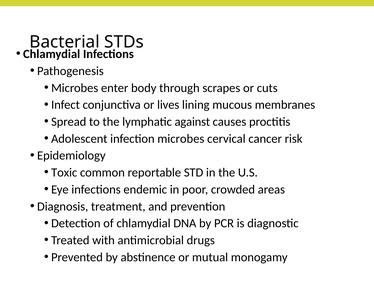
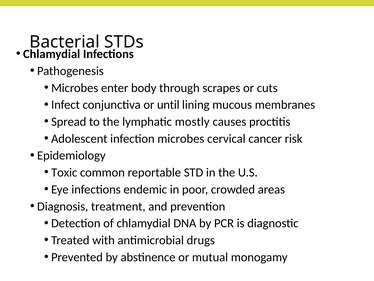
lives: lives -> until
against: against -> mostly
